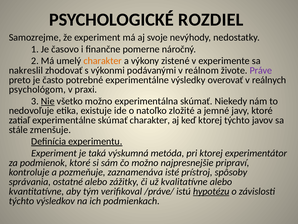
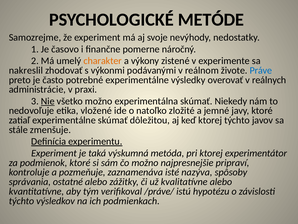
ROZDIEL: ROZDIEL -> METÓDE
Práve colour: purple -> blue
psychológom: psychológom -> administrácie
existuje: existuje -> vložené
skúmať charakter: charakter -> dôležitou
prístroj: prístroj -> nazýva
hypotézu underline: present -> none
